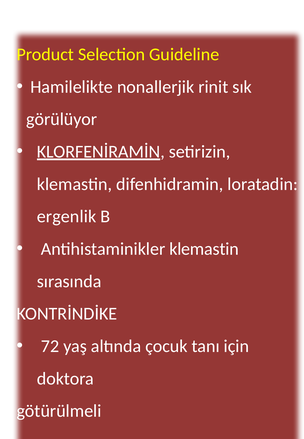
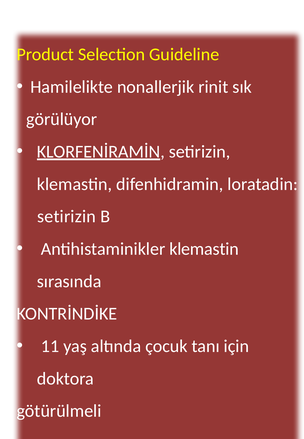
ergenlik at (67, 217): ergenlik -> setirizin
72: 72 -> 11
